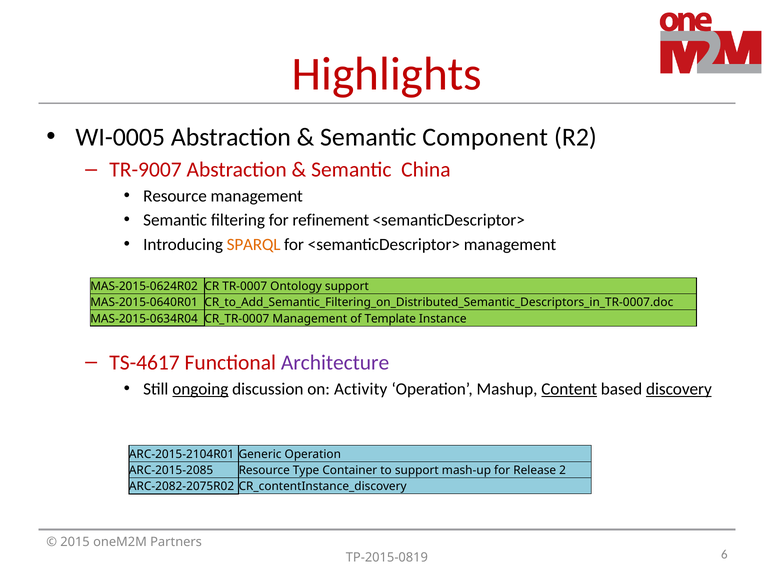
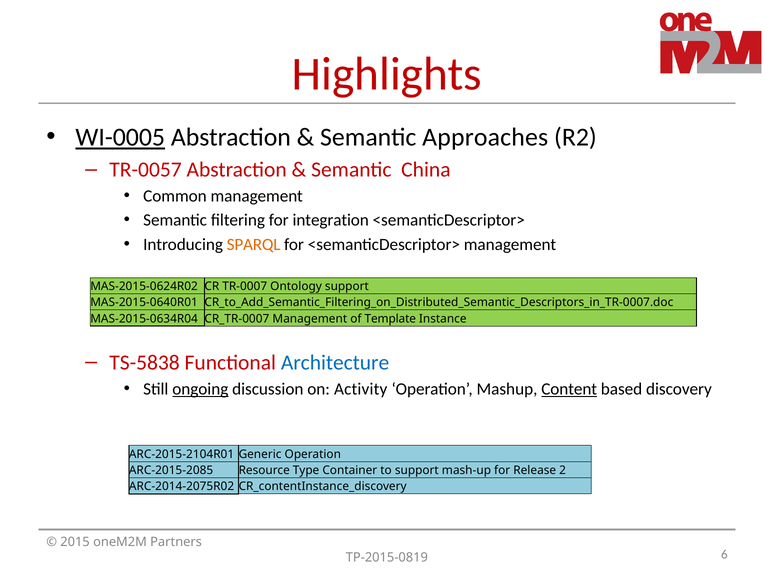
WI-0005 underline: none -> present
Component: Component -> Approaches
TR-9007: TR-9007 -> TR-0057
Resource at (175, 196): Resource -> Common
refinement: refinement -> integration
TS-4617: TS-4617 -> TS-5838
Architecture colour: purple -> blue
discovery underline: present -> none
ARC-2082-2075R02: ARC-2082-2075R02 -> ARC-2014-2075R02
